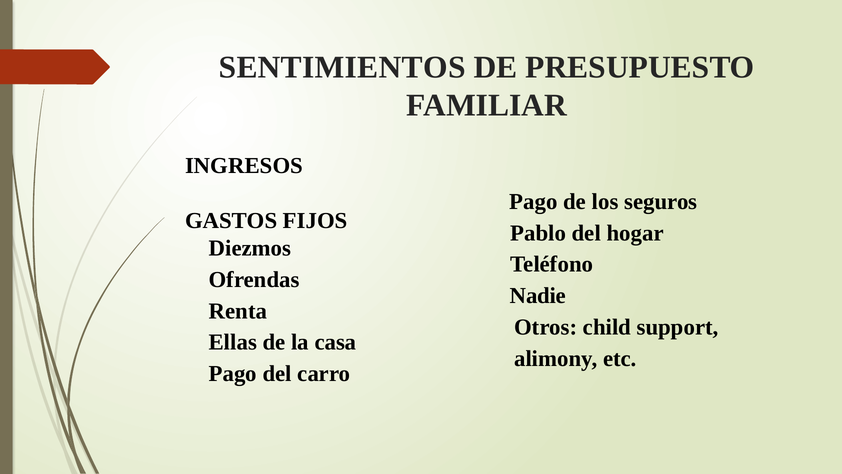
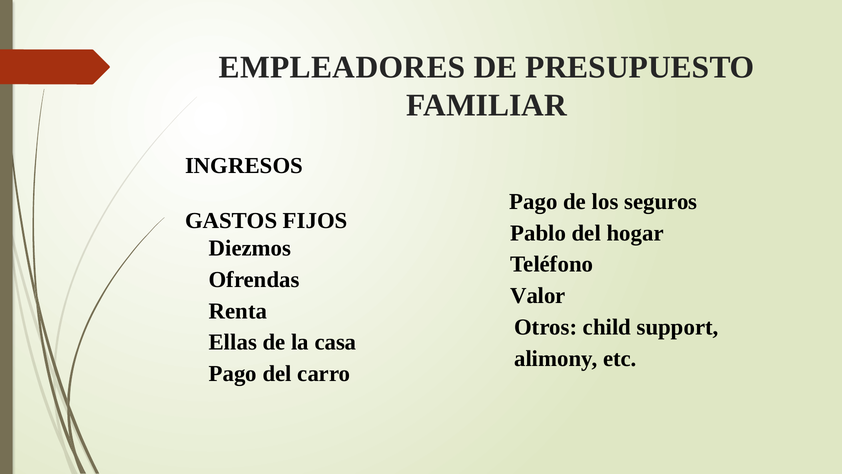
SENTIMIENTOS: SENTIMIENTOS -> EMPLEADORES
Nadie: Nadie -> Valor
